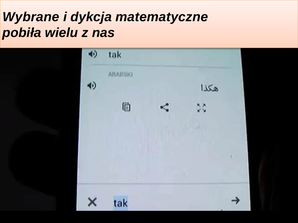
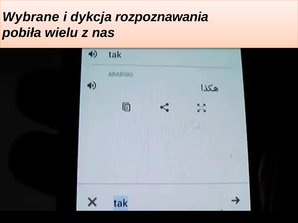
matematyczne: matematyczne -> rozpoznawania
